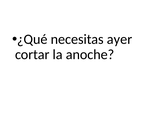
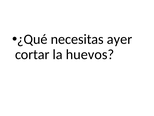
anoche: anoche -> huevos
